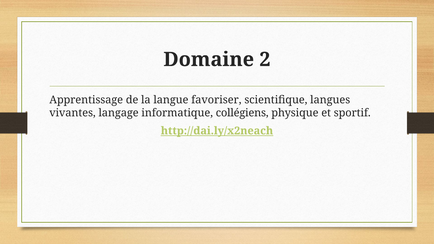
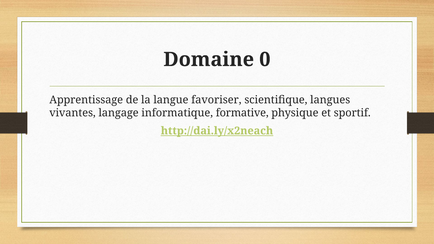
2: 2 -> 0
collégiens: collégiens -> formative
